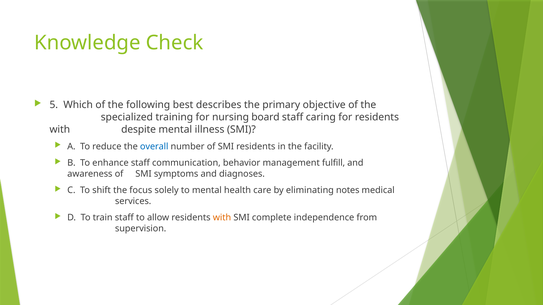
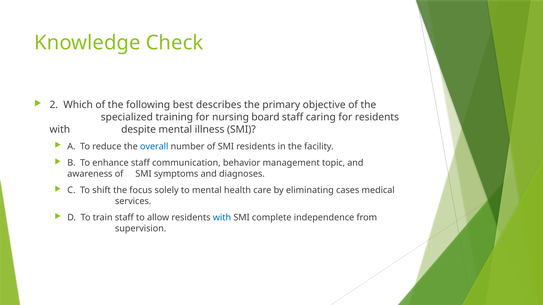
5: 5 -> 2
fulfill: fulfill -> topic
notes: notes -> cases
with at (222, 218) colour: orange -> blue
